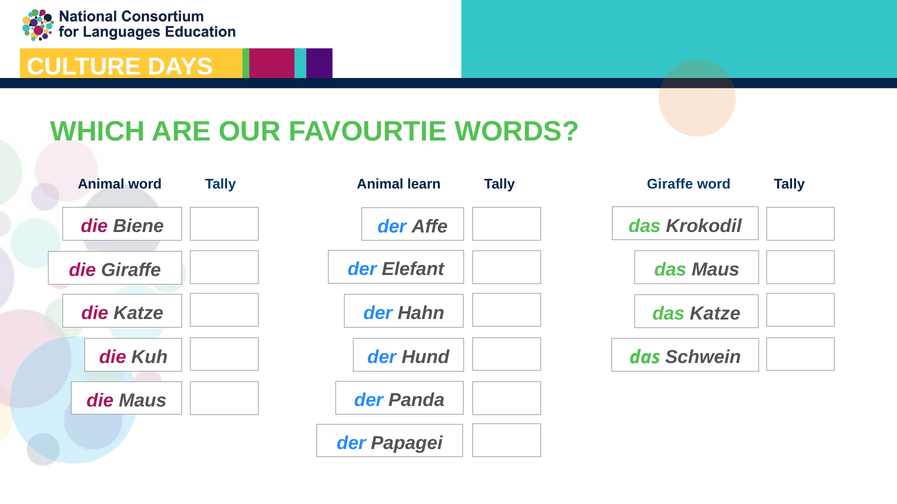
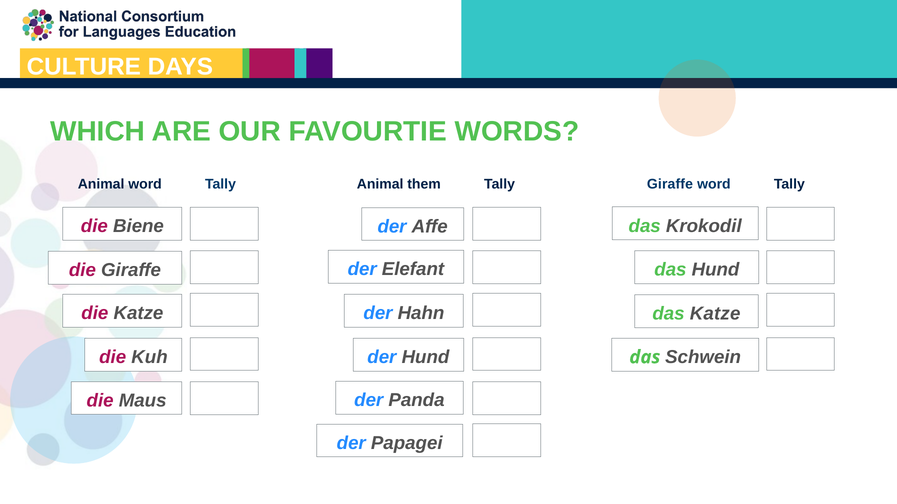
learn: learn -> them
das Maus: Maus -> Hund
